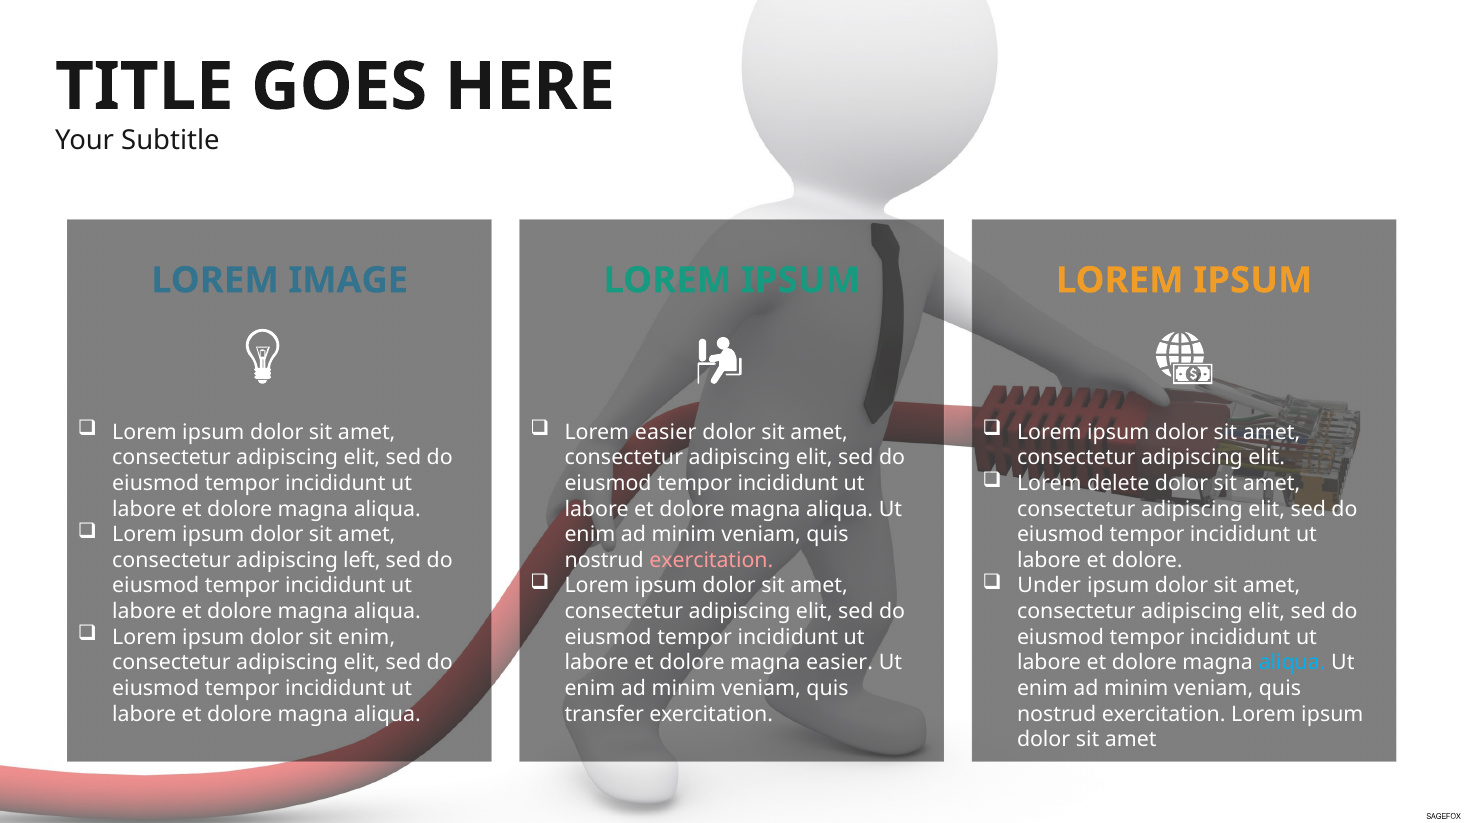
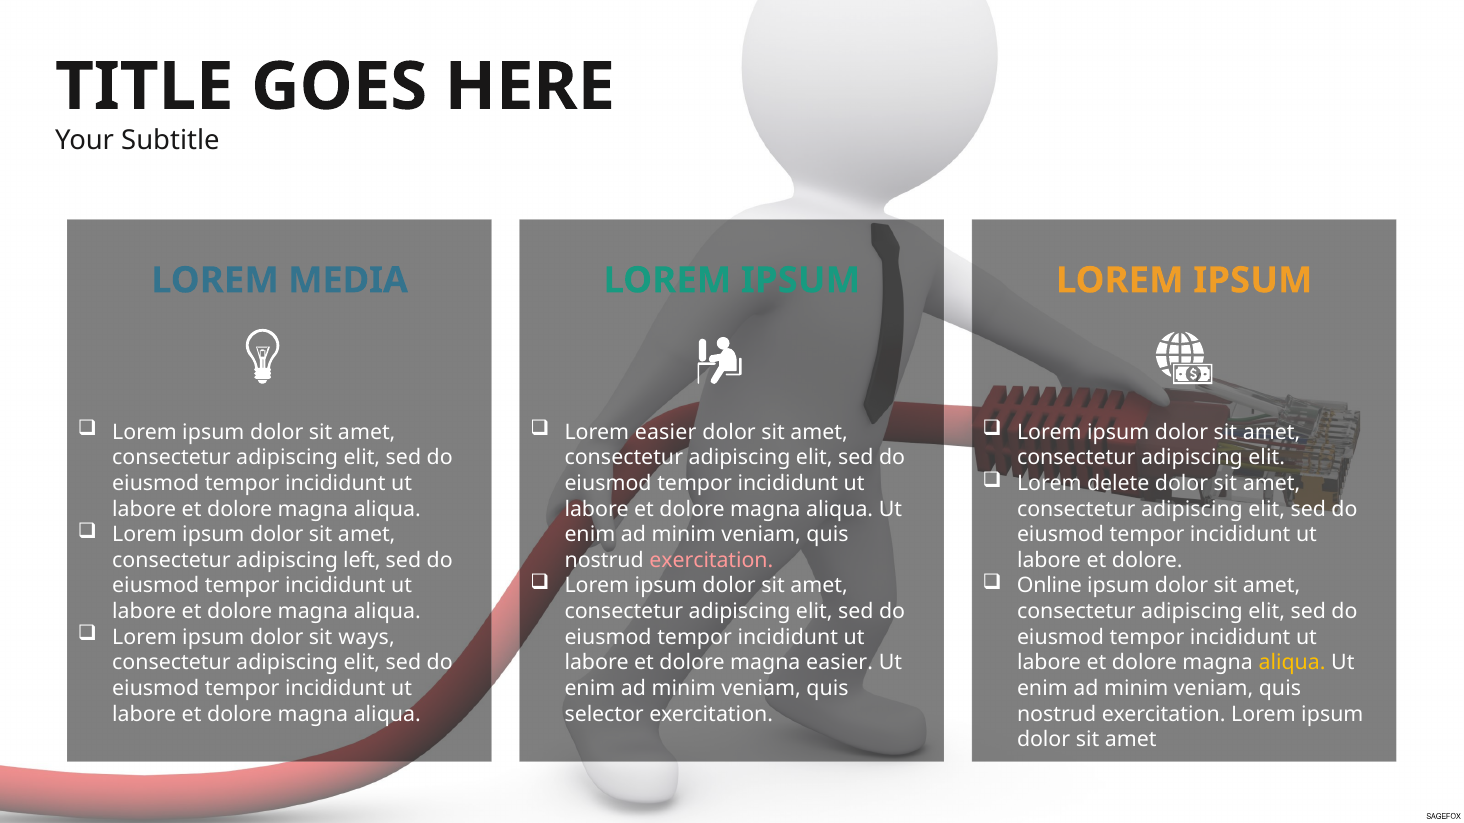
IMAGE: IMAGE -> MEDIA
Under: Under -> Online
sit enim: enim -> ways
aliqua at (1292, 663) colour: light blue -> yellow
transfer: transfer -> selector
